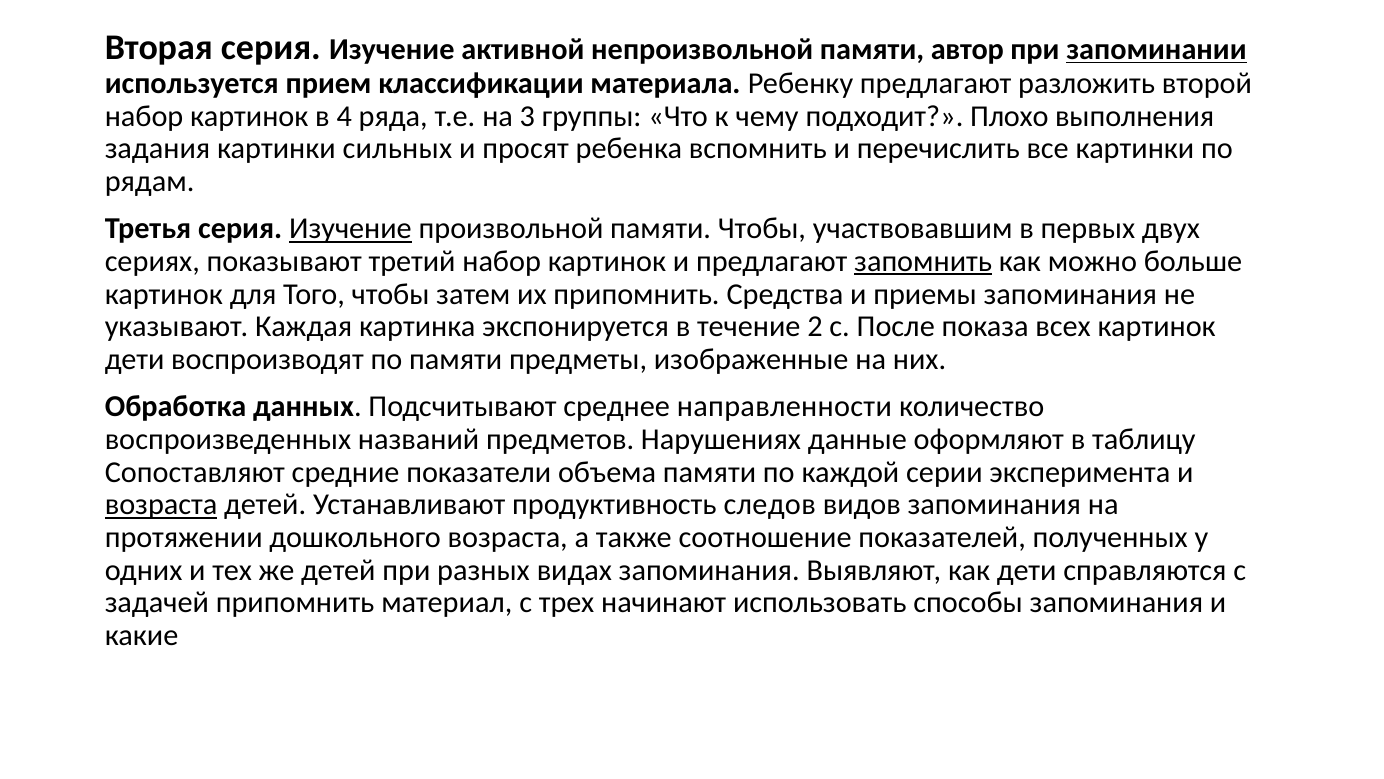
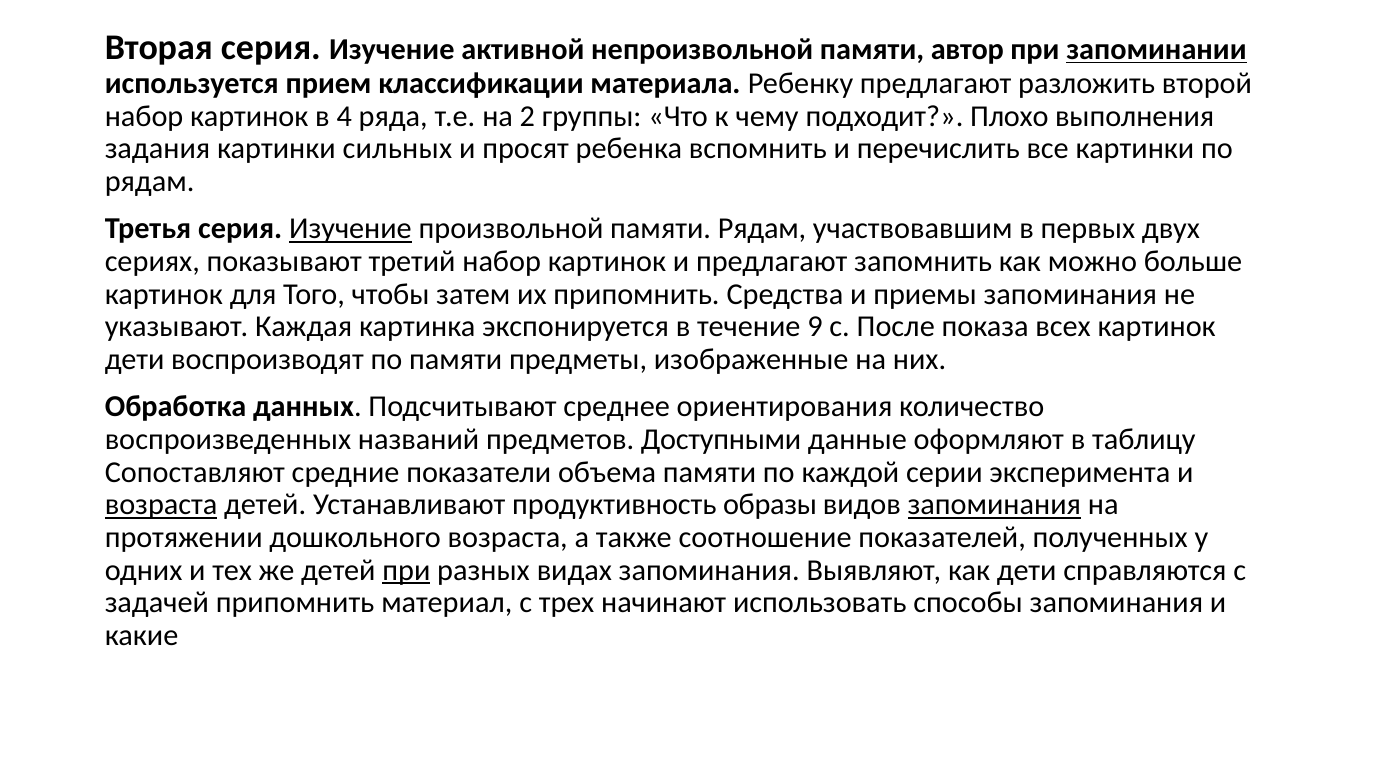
3: 3 -> 2
памяти Чтобы: Чтобы -> Рядам
запомнить underline: present -> none
2: 2 -> 9
направленности: направленности -> ориентирования
Нарушениях: Нарушениях -> Доступными
следов: следов -> образы
запоминания at (994, 504) underline: none -> present
при at (406, 570) underline: none -> present
